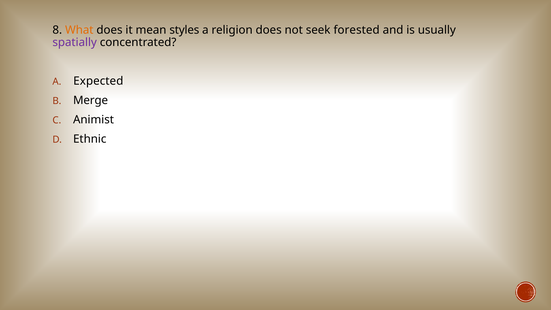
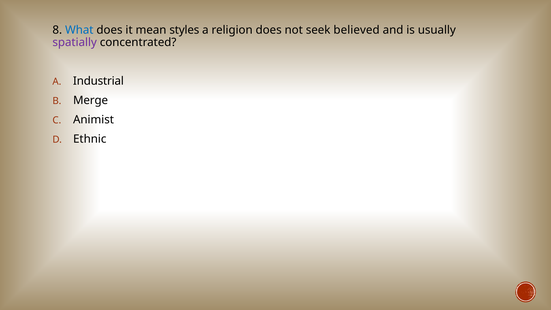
What colour: orange -> blue
forested: forested -> believed
Expected: Expected -> Industrial
